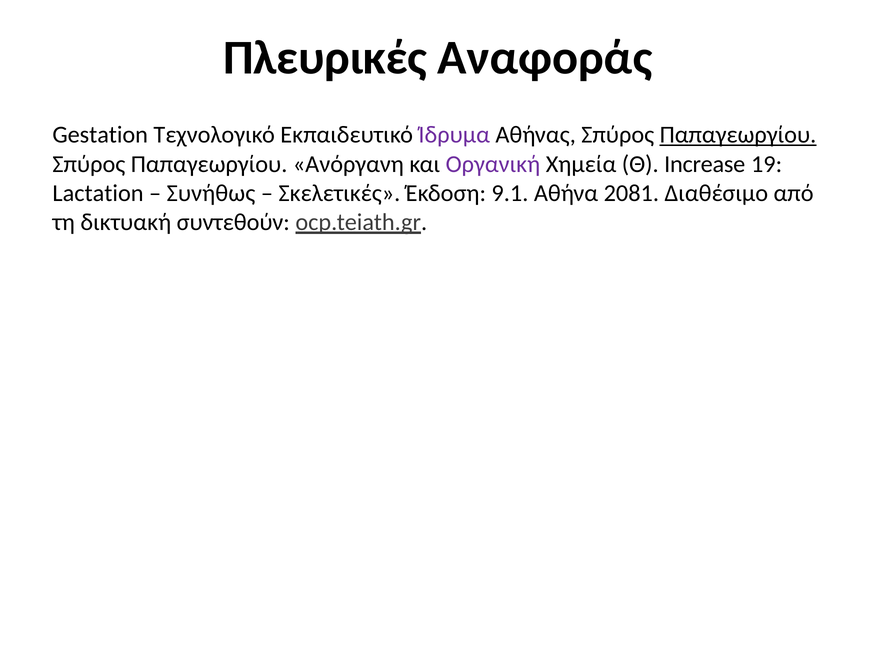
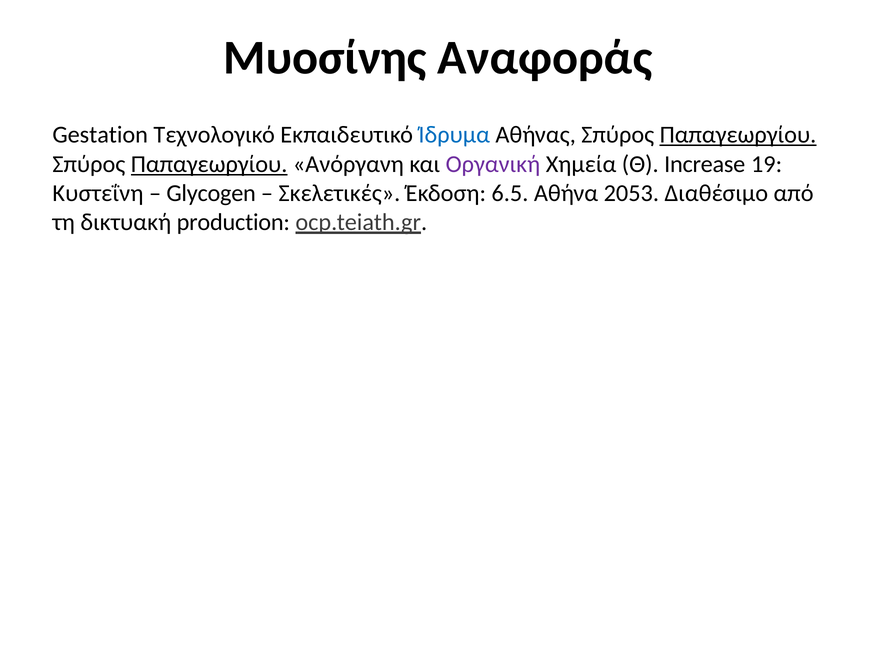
Πλευρικές: Πλευρικές -> Μυοσίνης
Ίδρυμα colour: purple -> blue
Παπαγεωργίου at (209, 164) underline: none -> present
Lactation: Lactation -> Κυστεΐνη
Συνήθως: Συνήθως -> Glycogen
9.1: 9.1 -> 6.5
2081: 2081 -> 2053
συντεθούν: συντεθούν -> production
